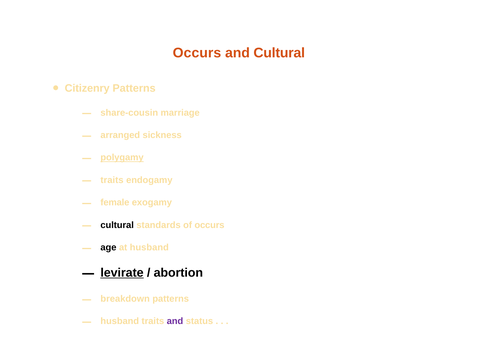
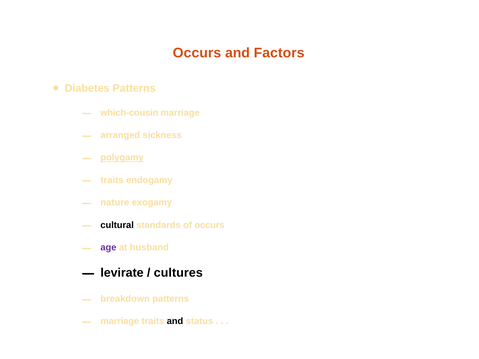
and Cultural: Cultural -> Factors
Citizenry: Citizenry -> Diabetes
share-cousin: share-cousin -> which-cousin
female: female -> nature
age colour: black -> purple
levirate underline: present -> none
abortion: abortion -> cultures
husband at (120, 321): husband -> marriage
and at (175, 321) colour: purple -> black
